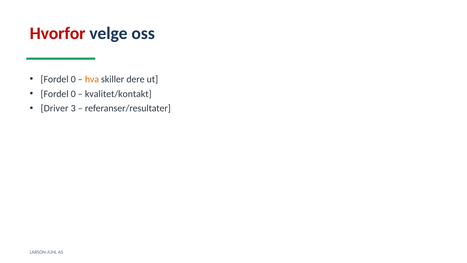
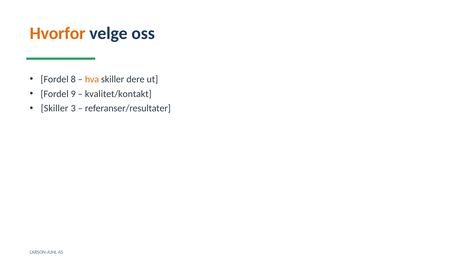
Hvorfor colour: red -> orange
0 at (73, 79): 0 -> 8
0 at (73, 94): 0 -> 9
Driver at (55, 108): Driver -> Skiller
